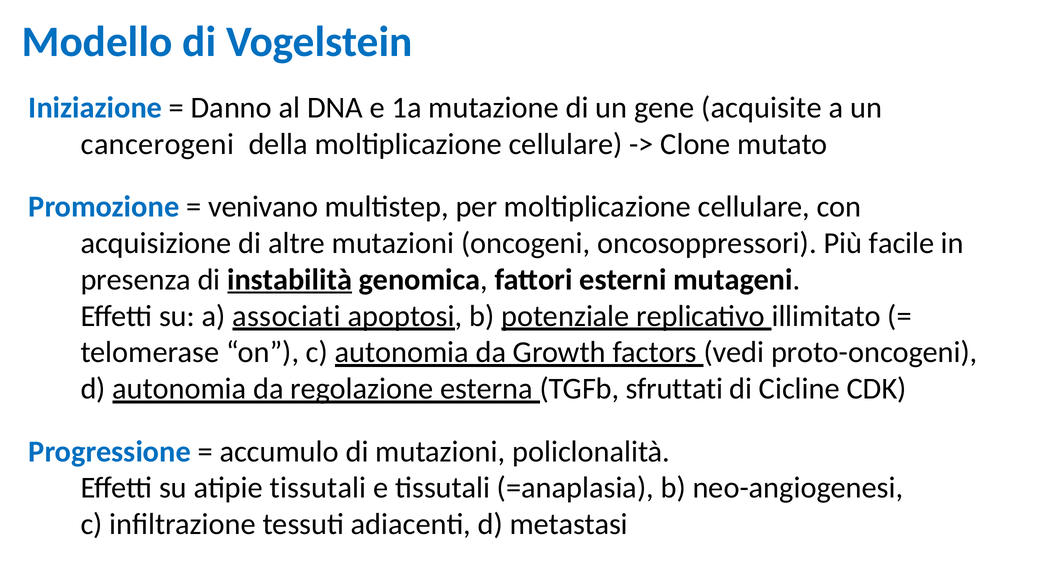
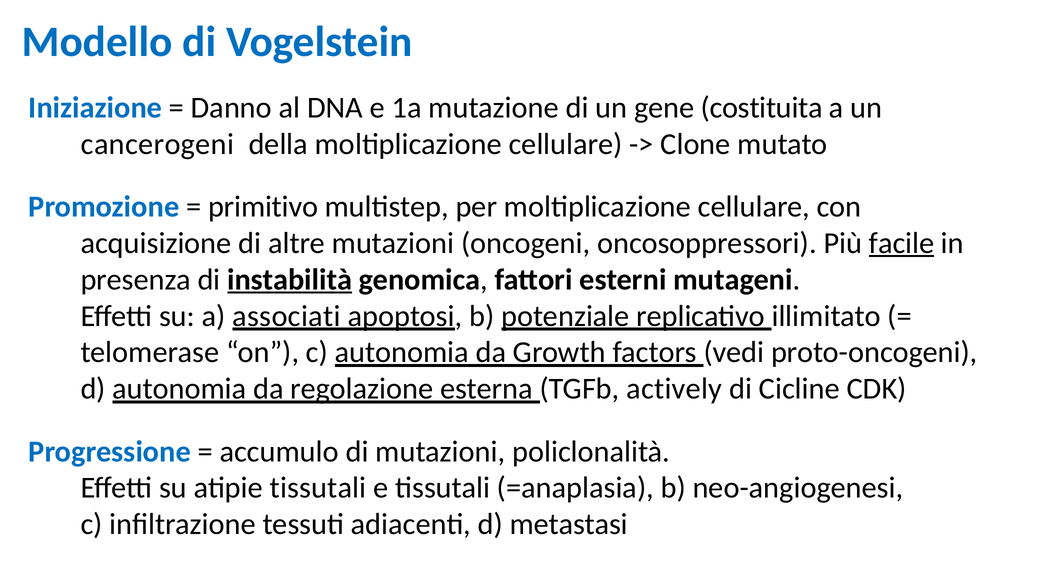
acquisite: acquisite -> costituita
venivano: venivano -> primitivo
facile underline: none -> present
sfruttati: sfruttati -> actively
